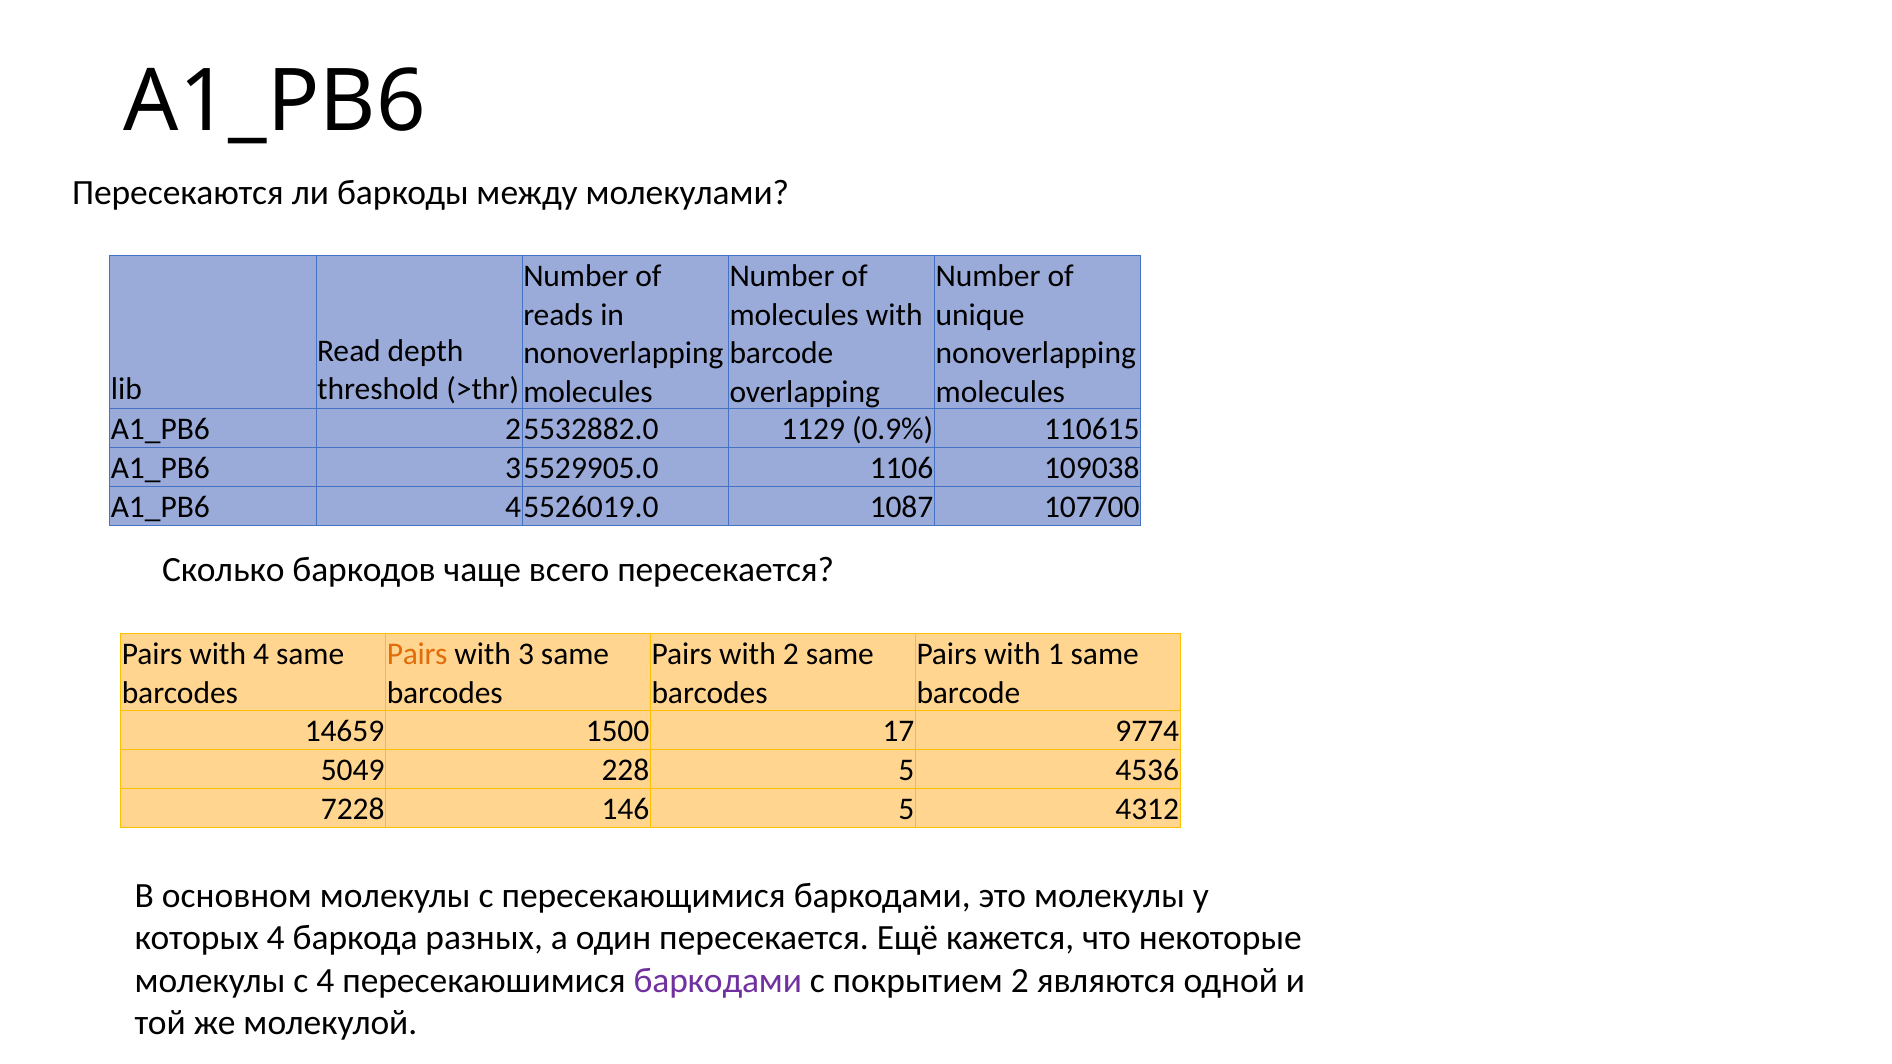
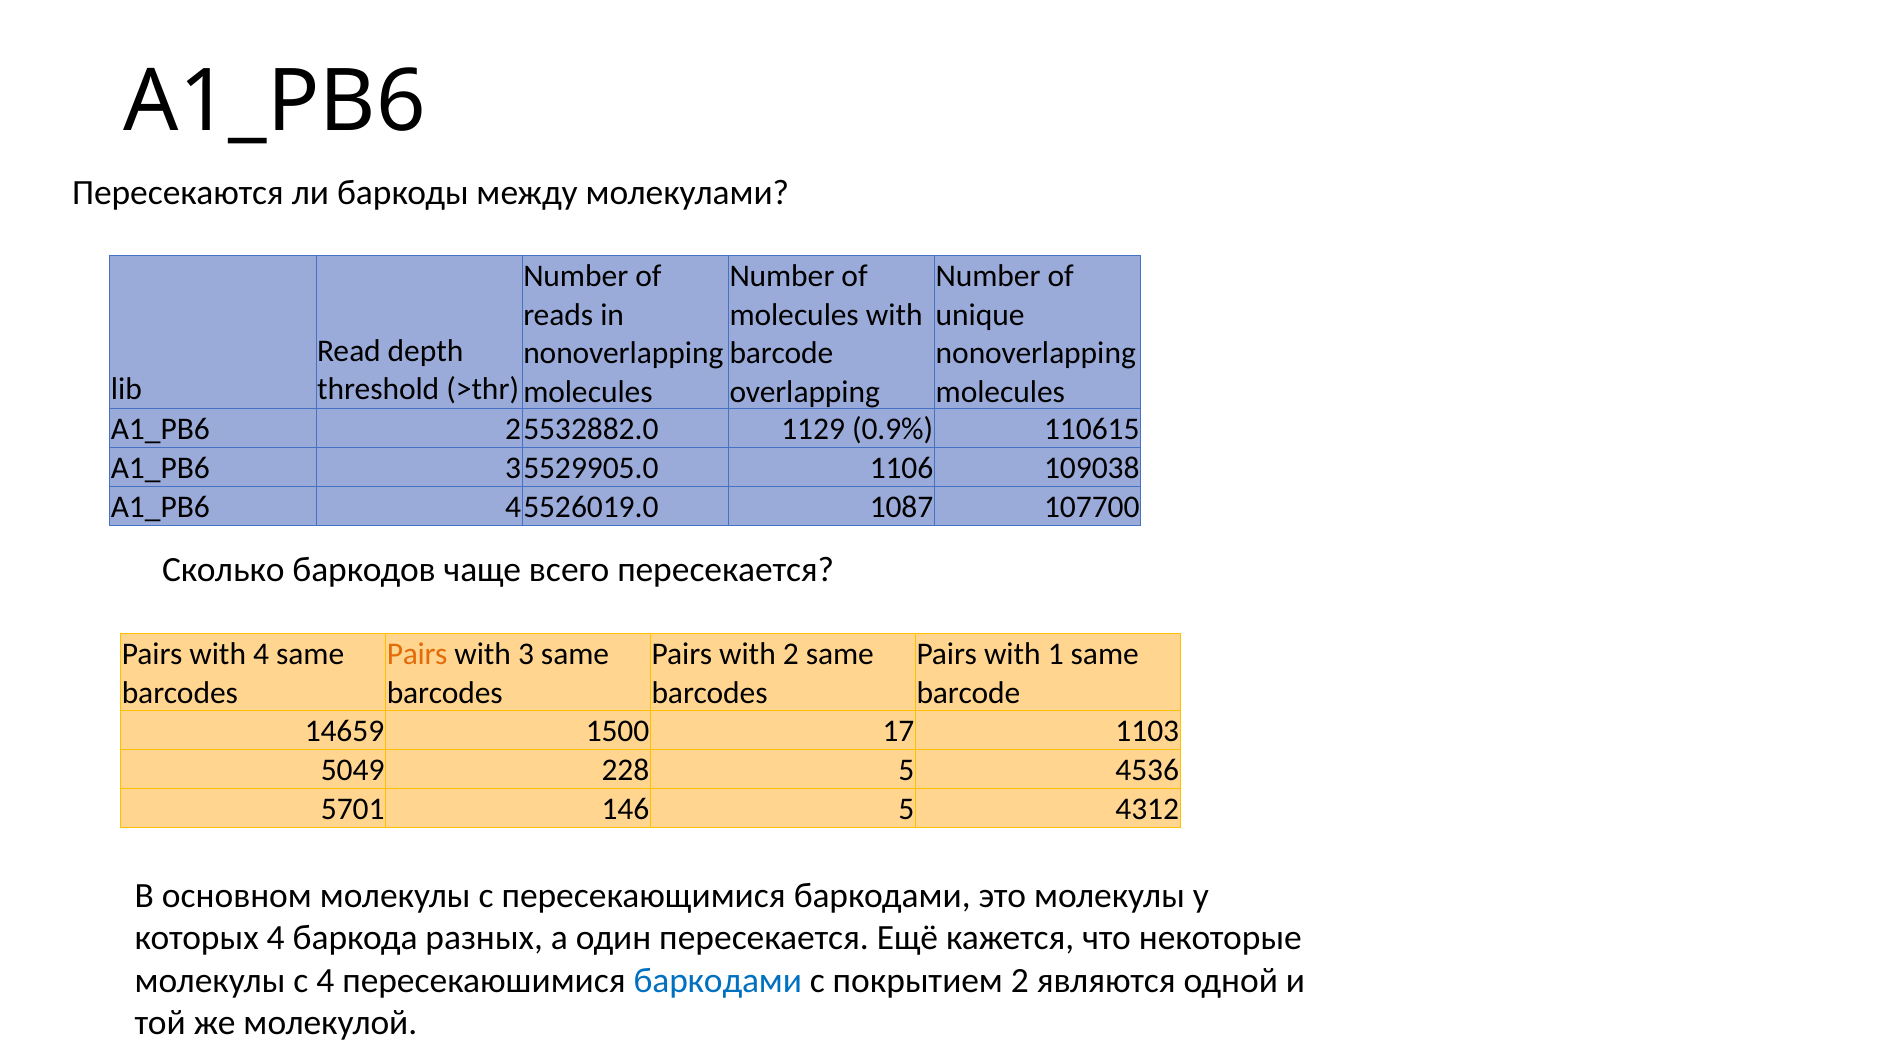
9774: 9774 -> 1103
7228: 7228 -> 5701
баркодами at (718, 981) colour: purple -> blue
